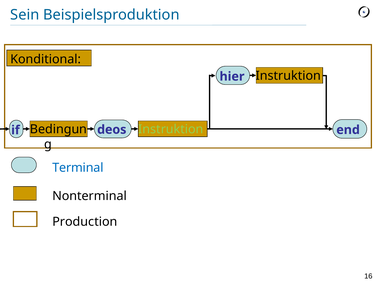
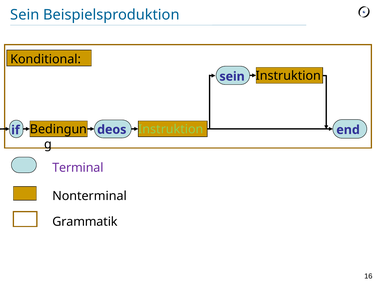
hier at (232, 76): hier -> sein
Terminal colour: blue -> purple
Production: Production -> Grammatik
